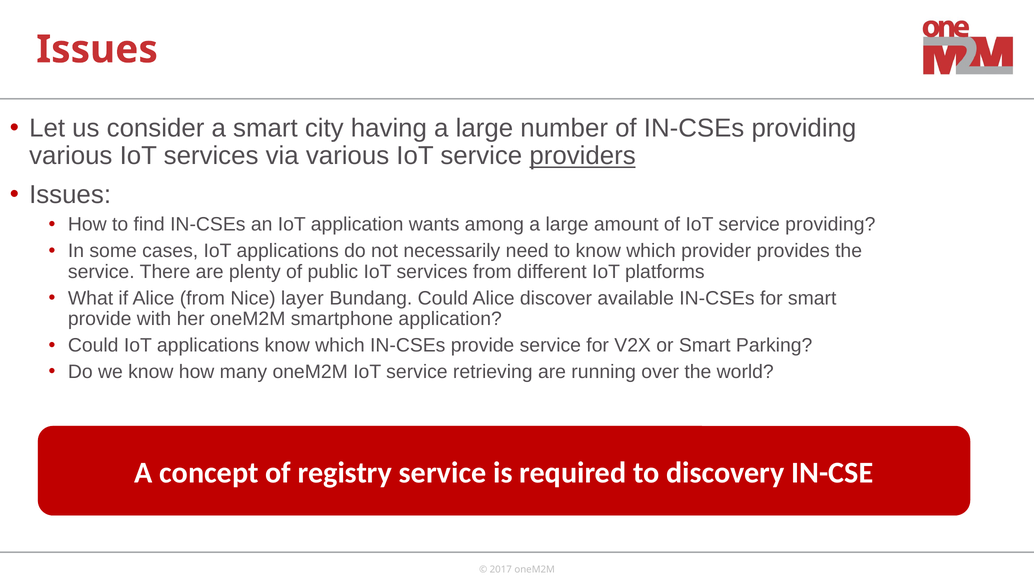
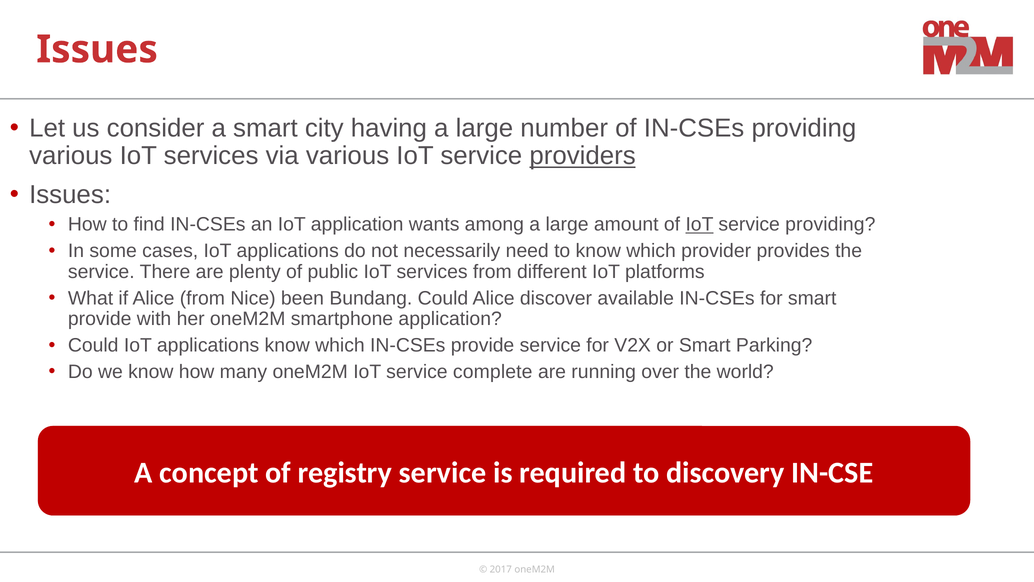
IoT at (699, 224) underline: none -> present
layer: layer -> been
retrieving: retrieving -> complete
